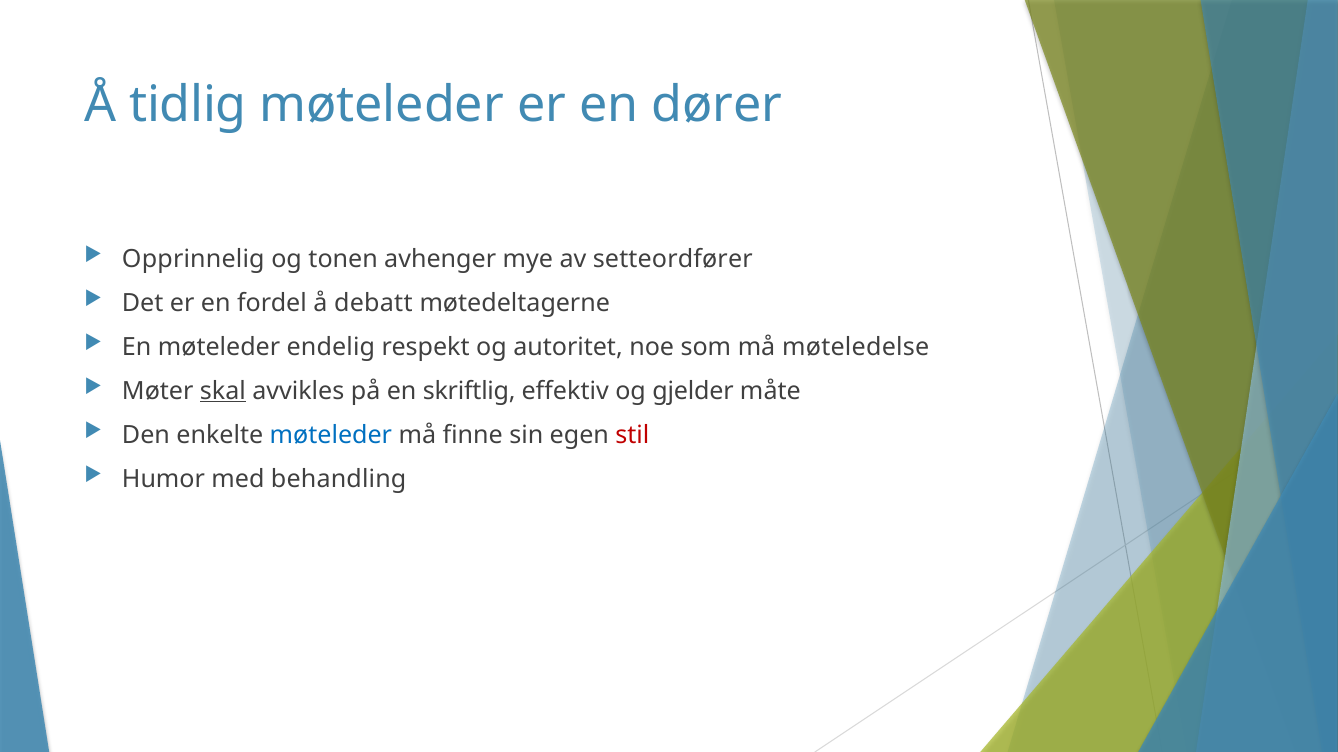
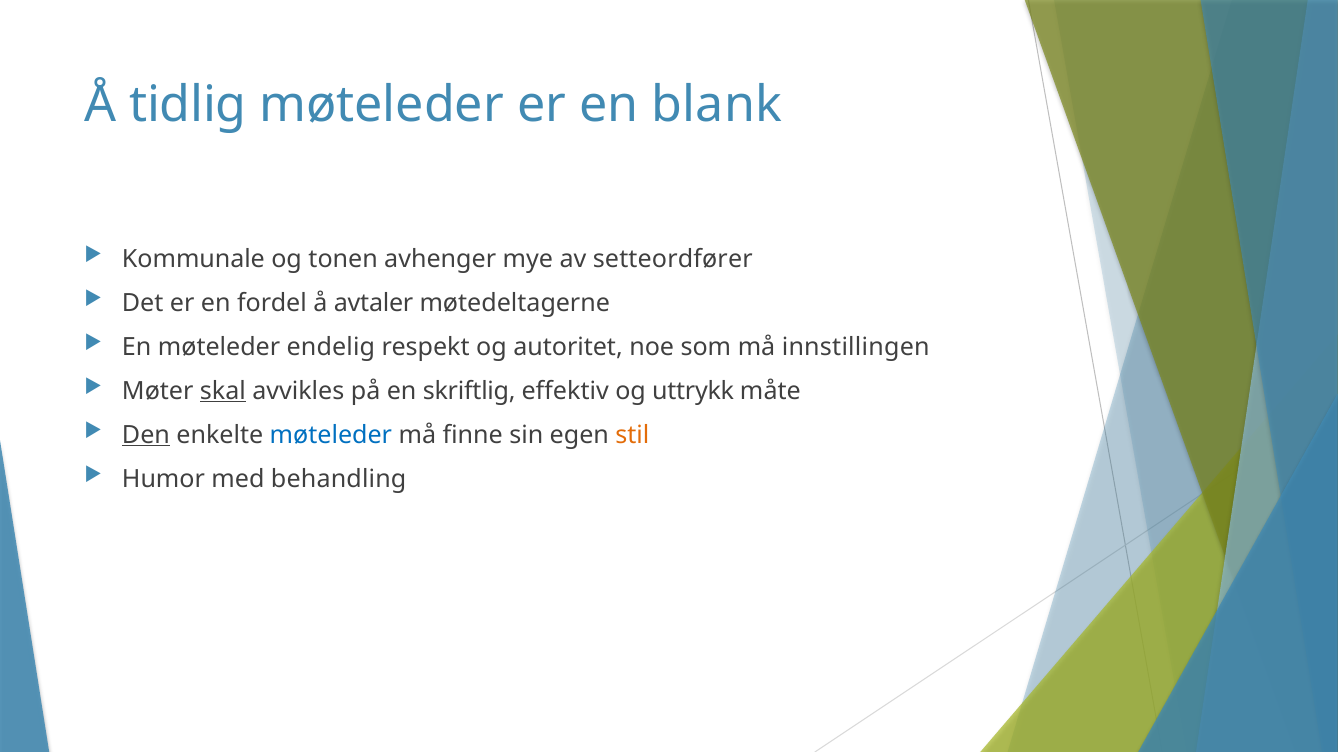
dører: dører -> blank
Opprinnelig: Opprinnelig -> Kommunale
debatt: debatt -> avtaler
møteledelse: møteledelse -> innstillingen
gjelder: gjelder -> uttrykk
Den underline: none -> present
stil colour: red -> orange
